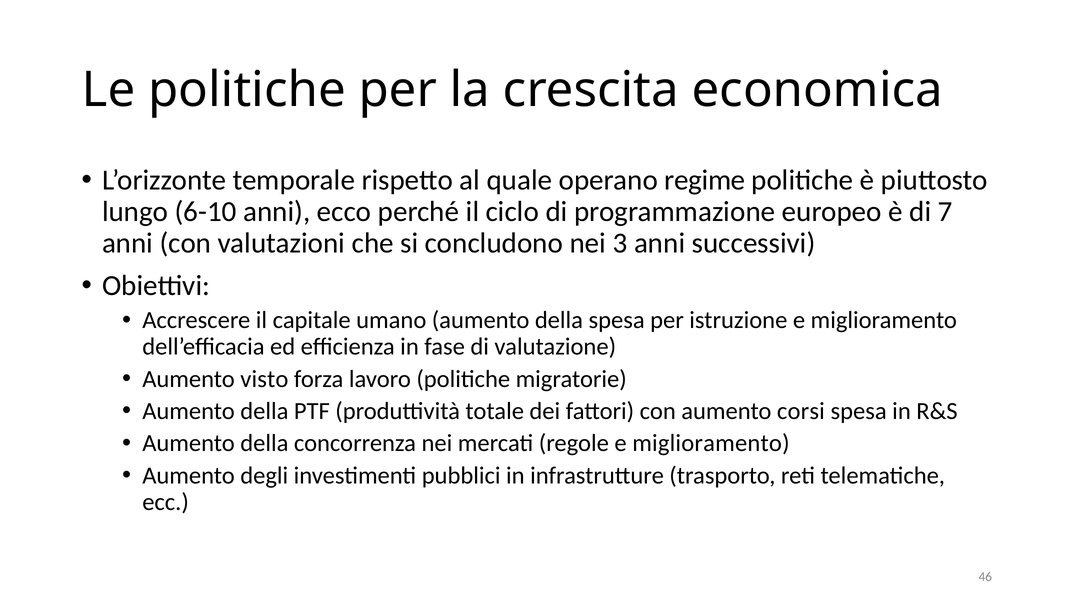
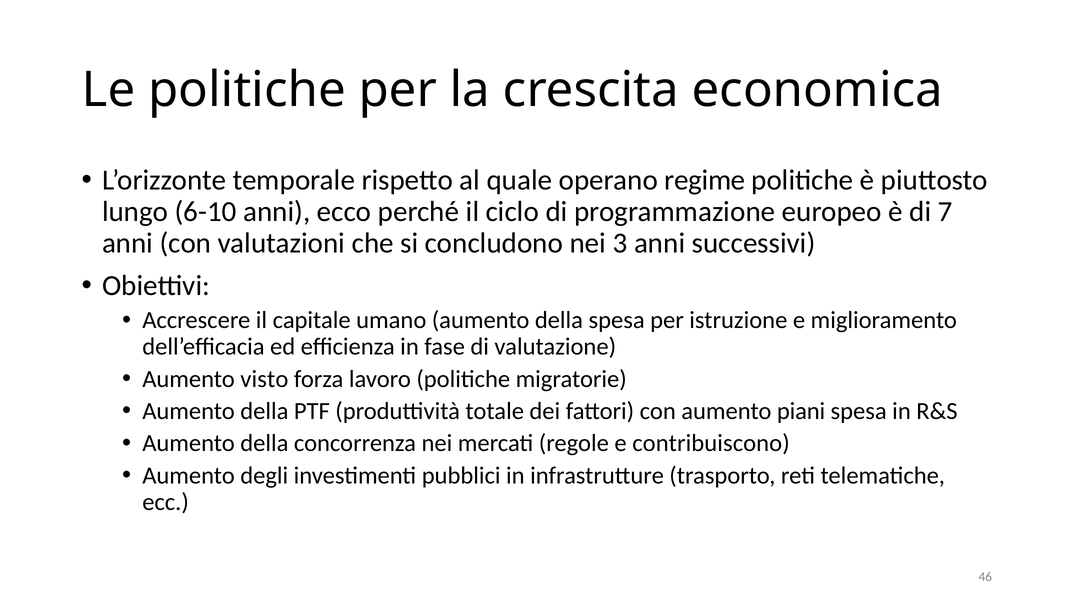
corsi: corsi -> piani
regole e miglioramento: miglioramento -> contribuiscono
